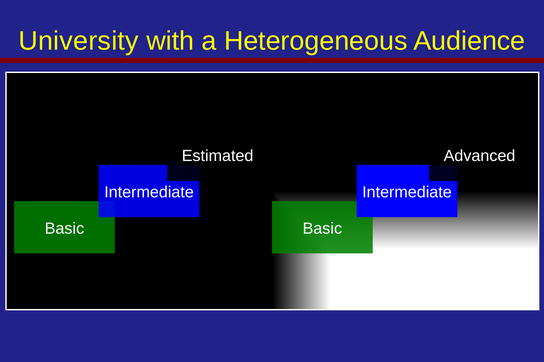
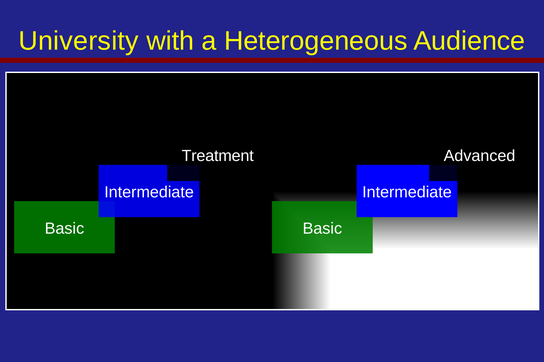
Estimated: Estimated -> Treatment
